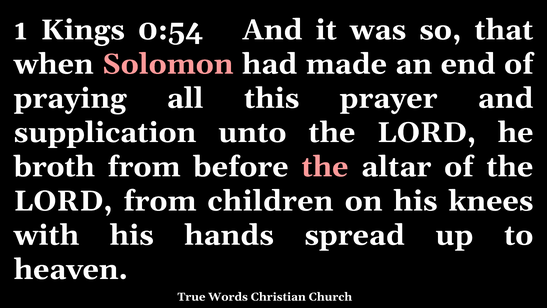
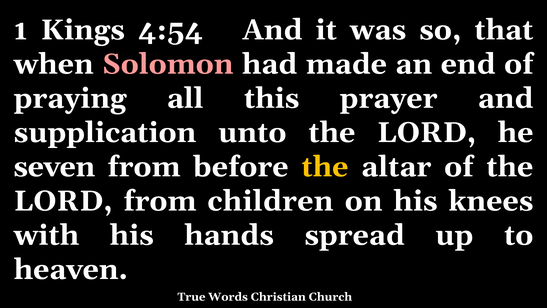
0:54: 0:54 -> 4:54
broth: broth -> seven
the at (325, 167) colour: pink -> yellow
